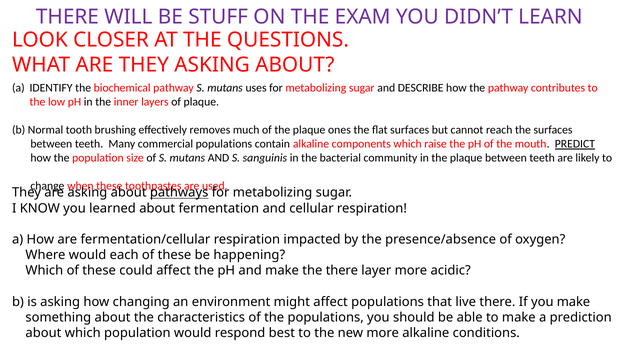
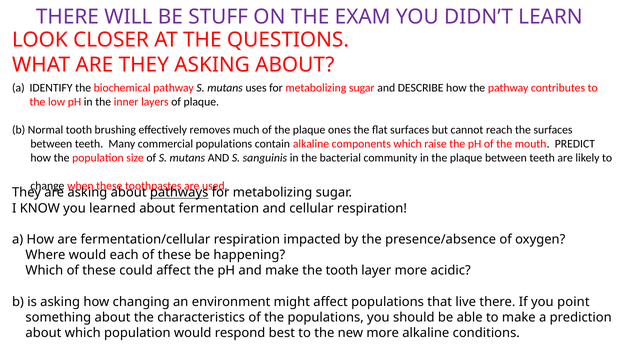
PREDICT underline: present -> none
the there: there -> tooth
you make: make -> point
